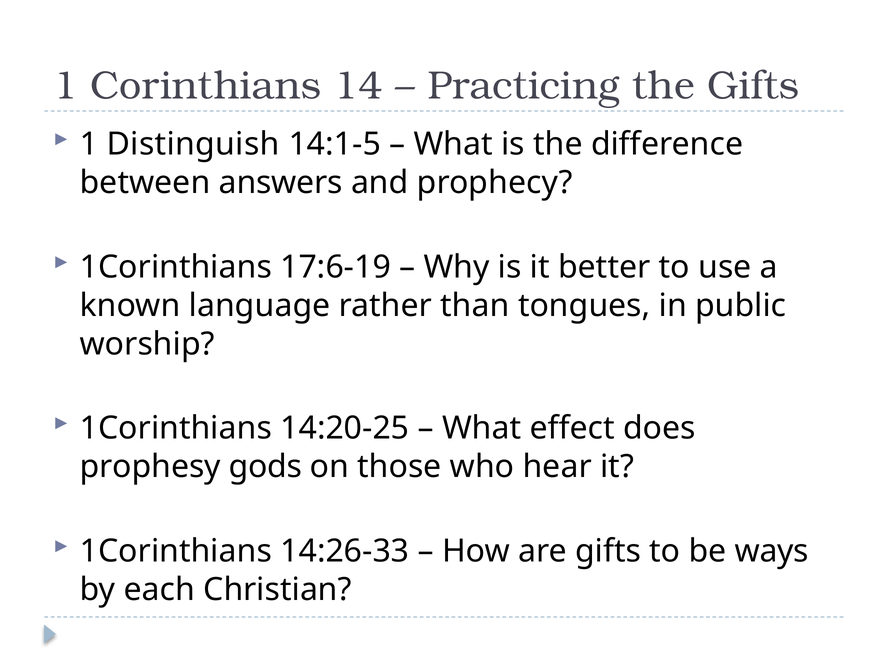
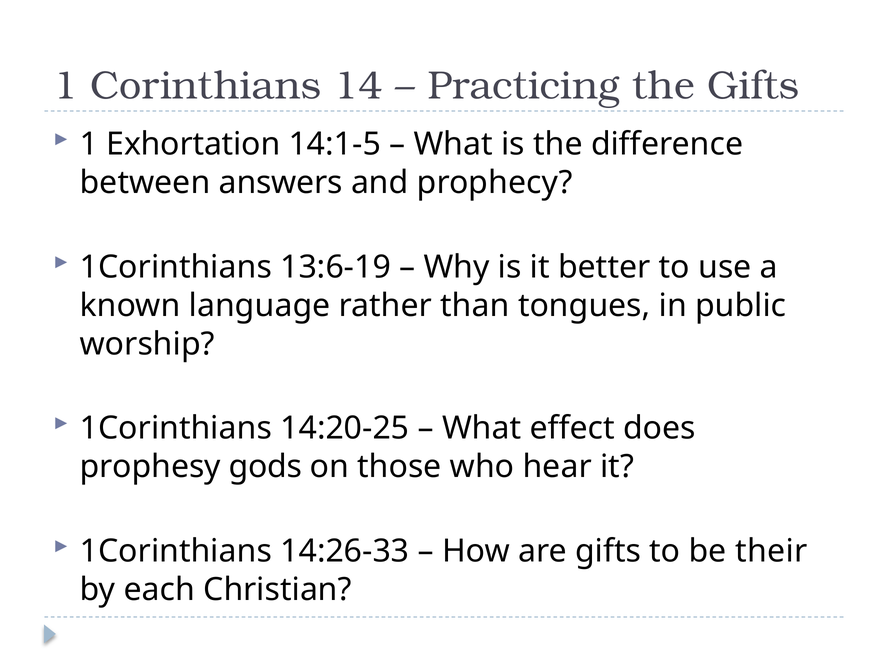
Distinguish: Distinguish -> Exhortation
17:6-19: 17:6-19 -> 13:6-19
ways: ways -> their
